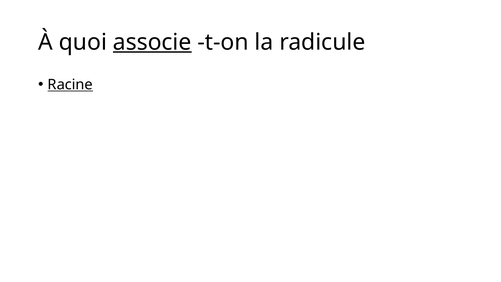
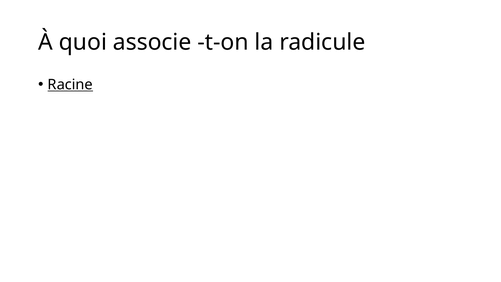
associe underline: present -> none
